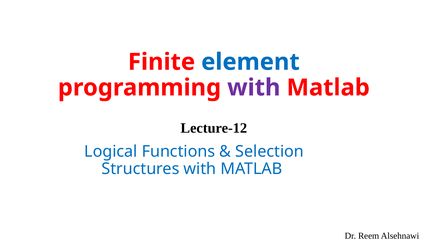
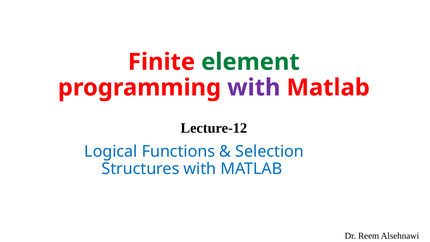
element colour: blue -> green
